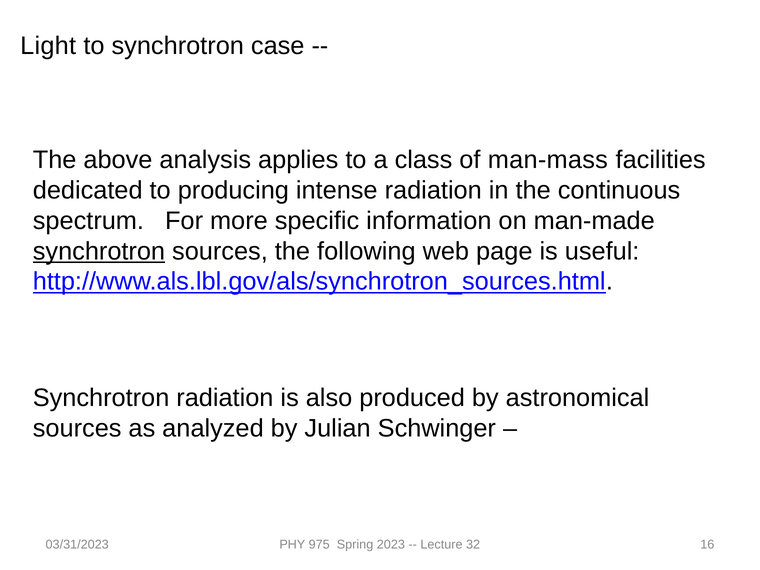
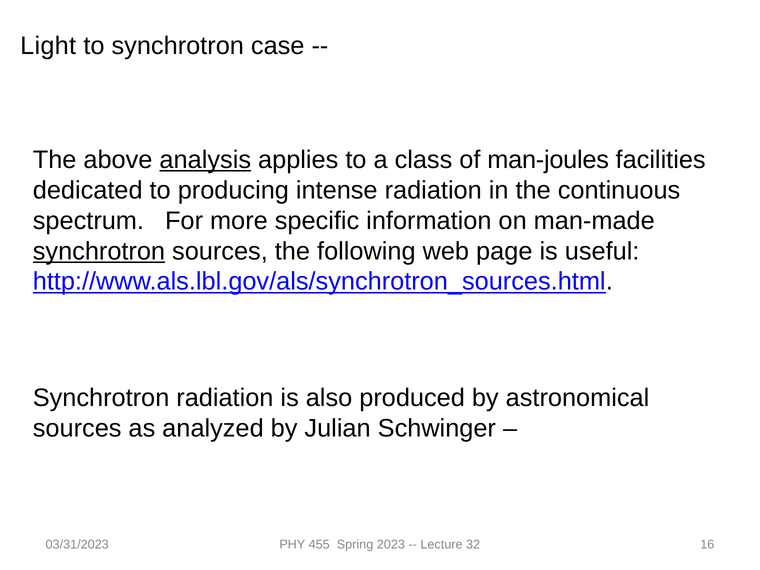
analysis underline: none -> present
man-mass: man-mass -> man-joules
975: 975 -> 455
